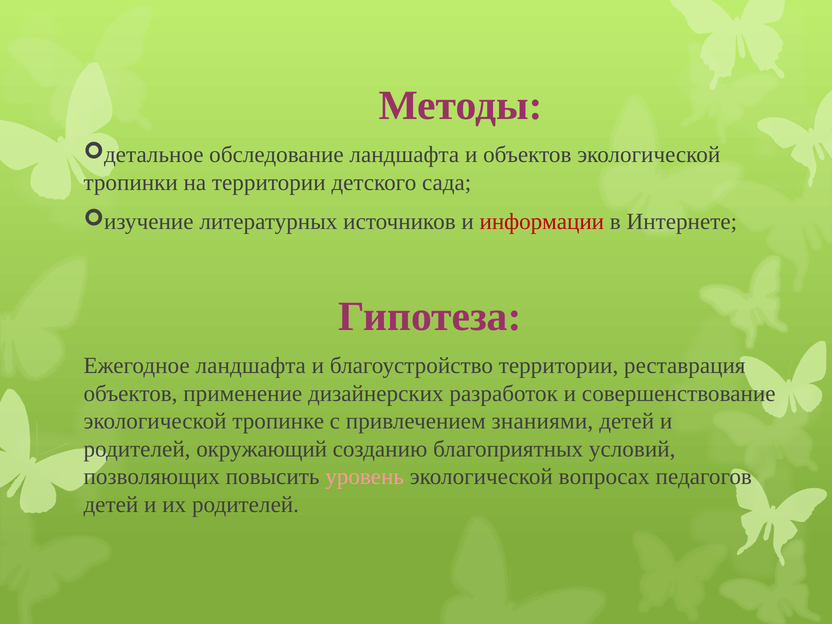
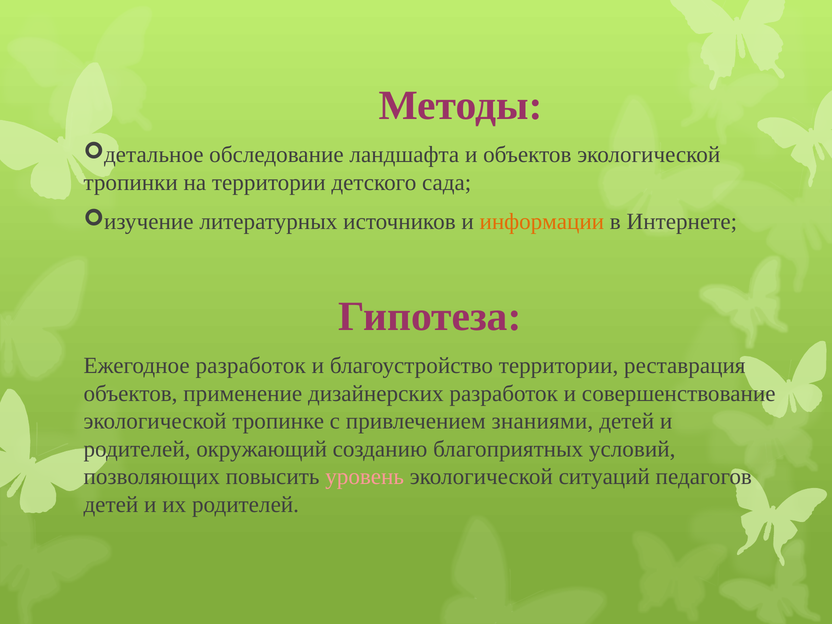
информации colour: red -> orange
Ежегодное ландшафта: ландшафта -> разработок
вопросах: вопросах -> ситуаций
